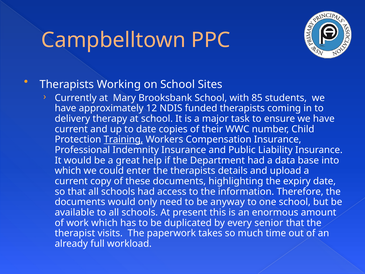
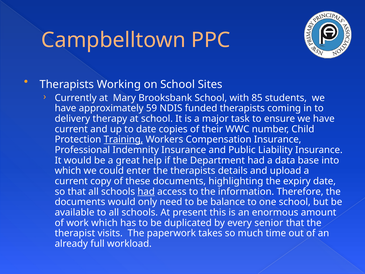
12: 12 -> 59
had at (146, 191) underline: none -> present
anyway: anyway -> balance
